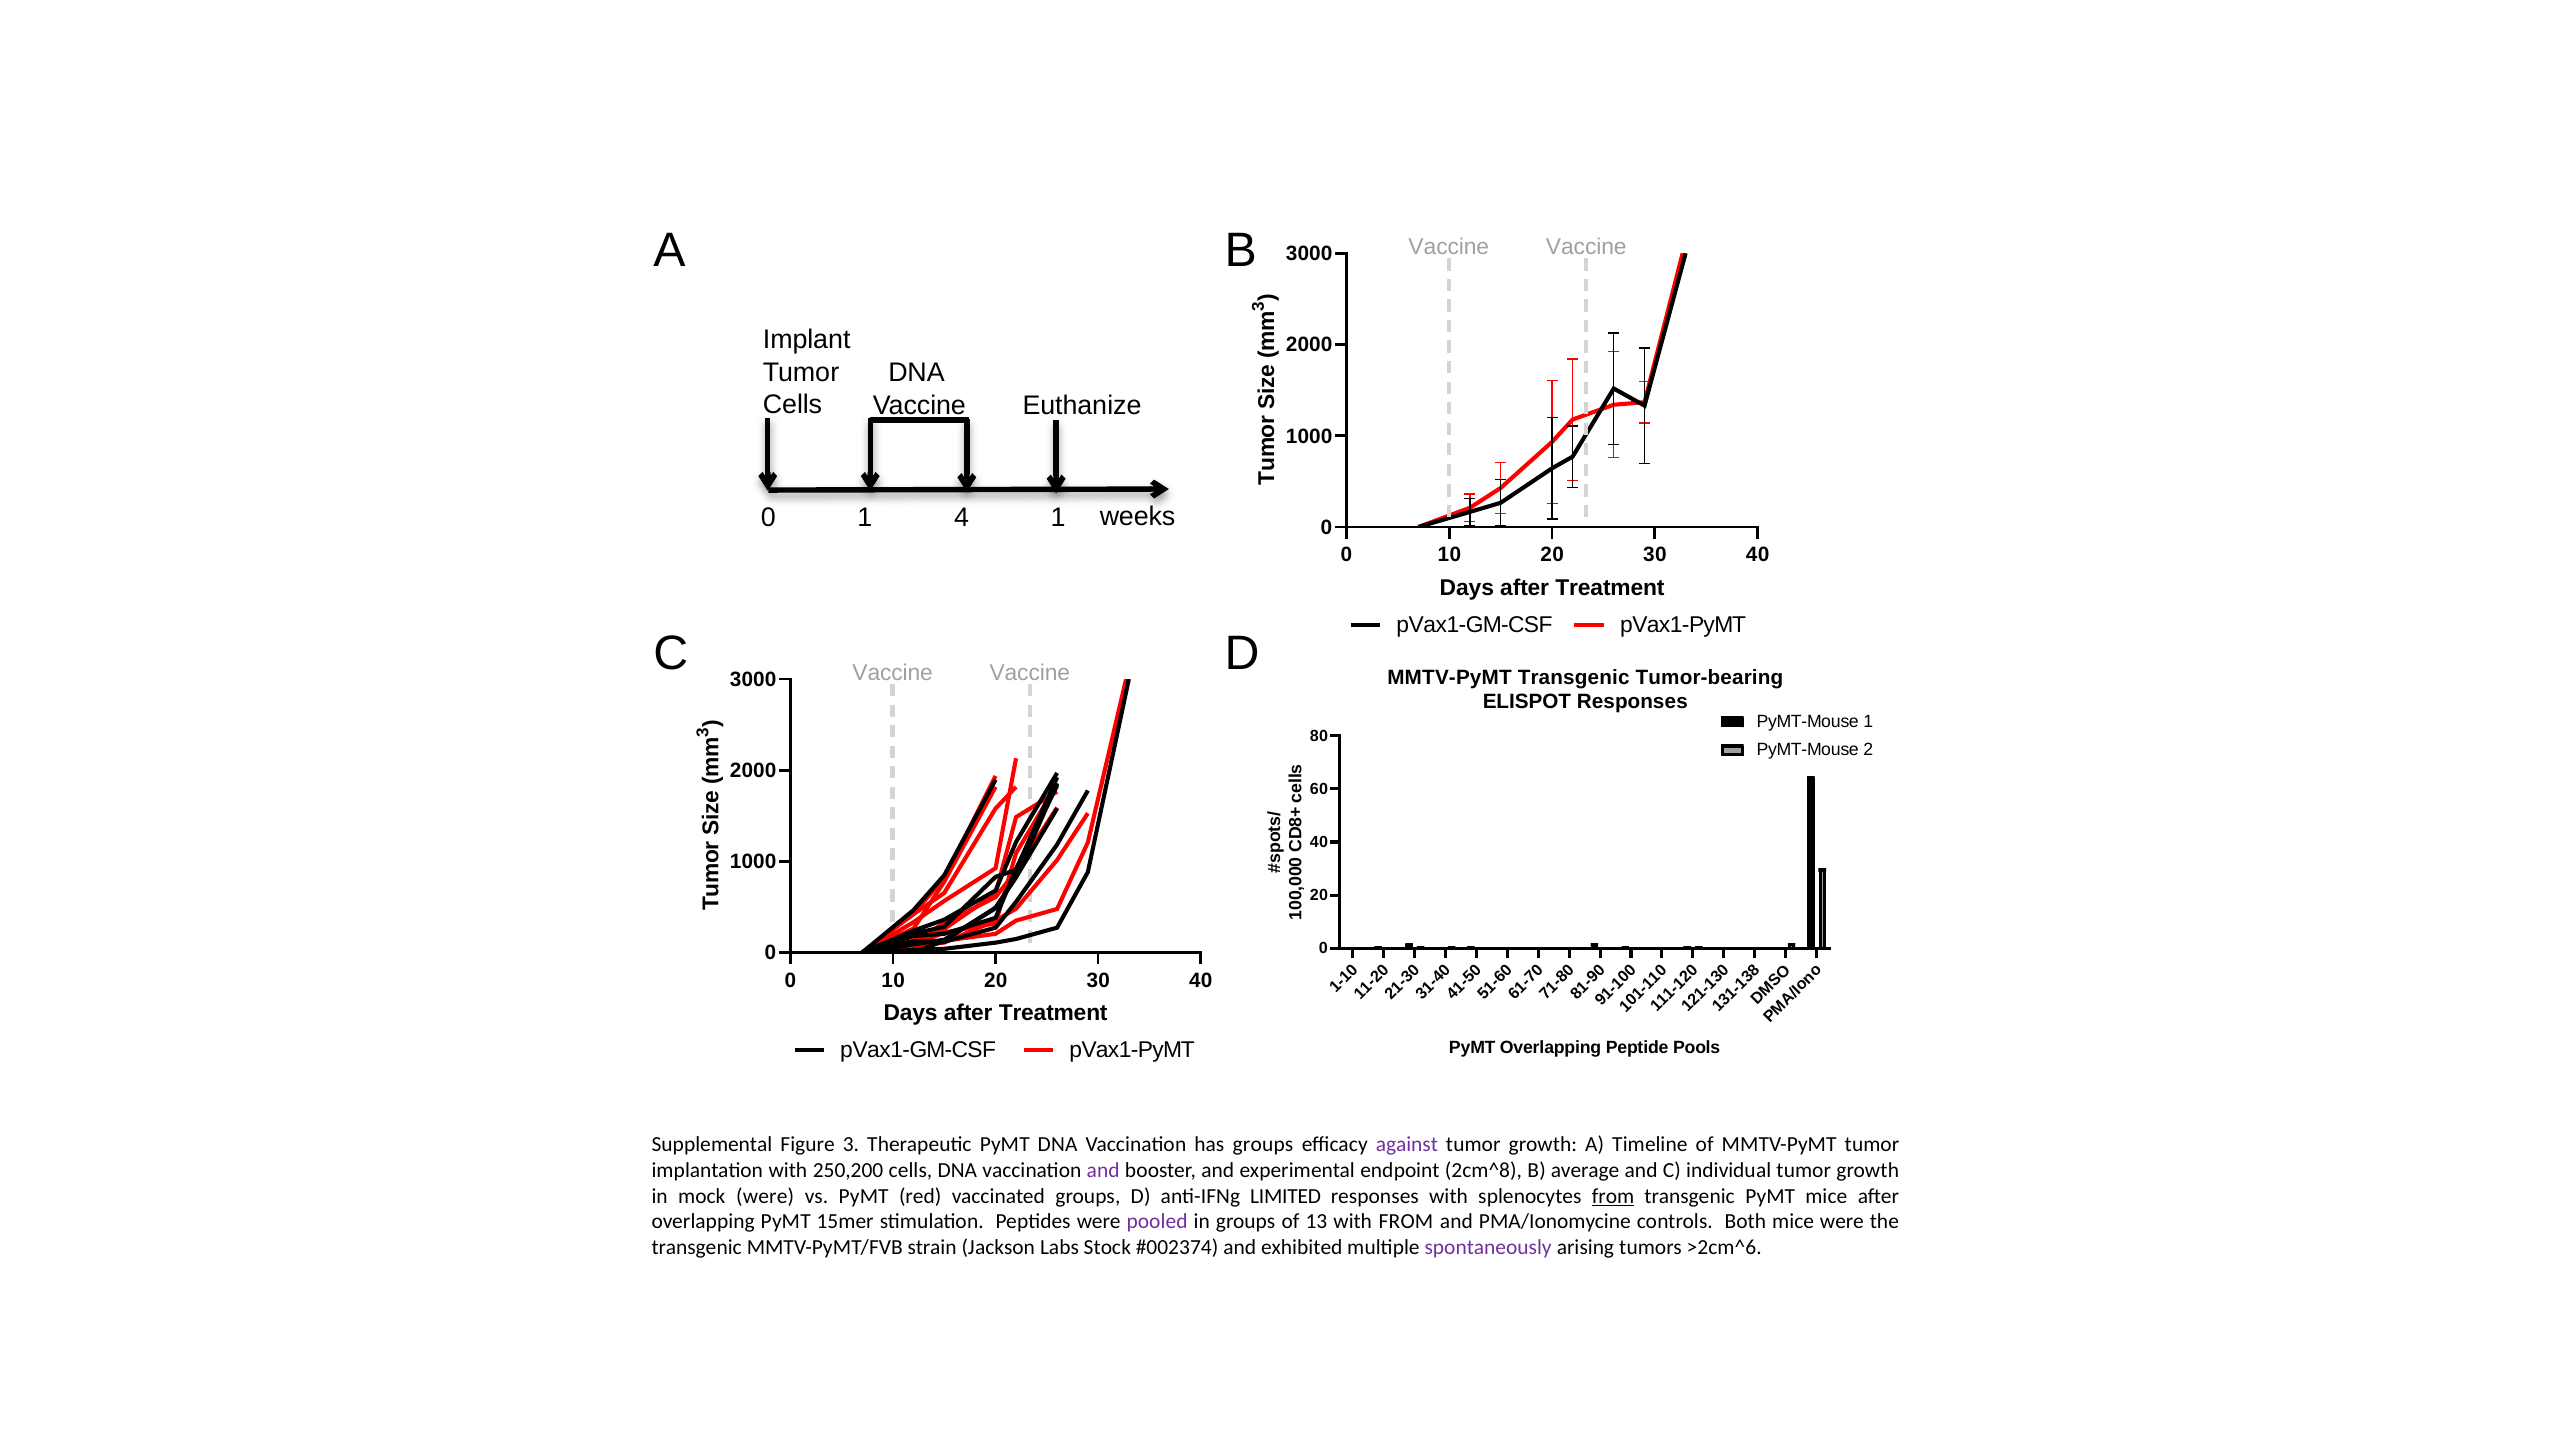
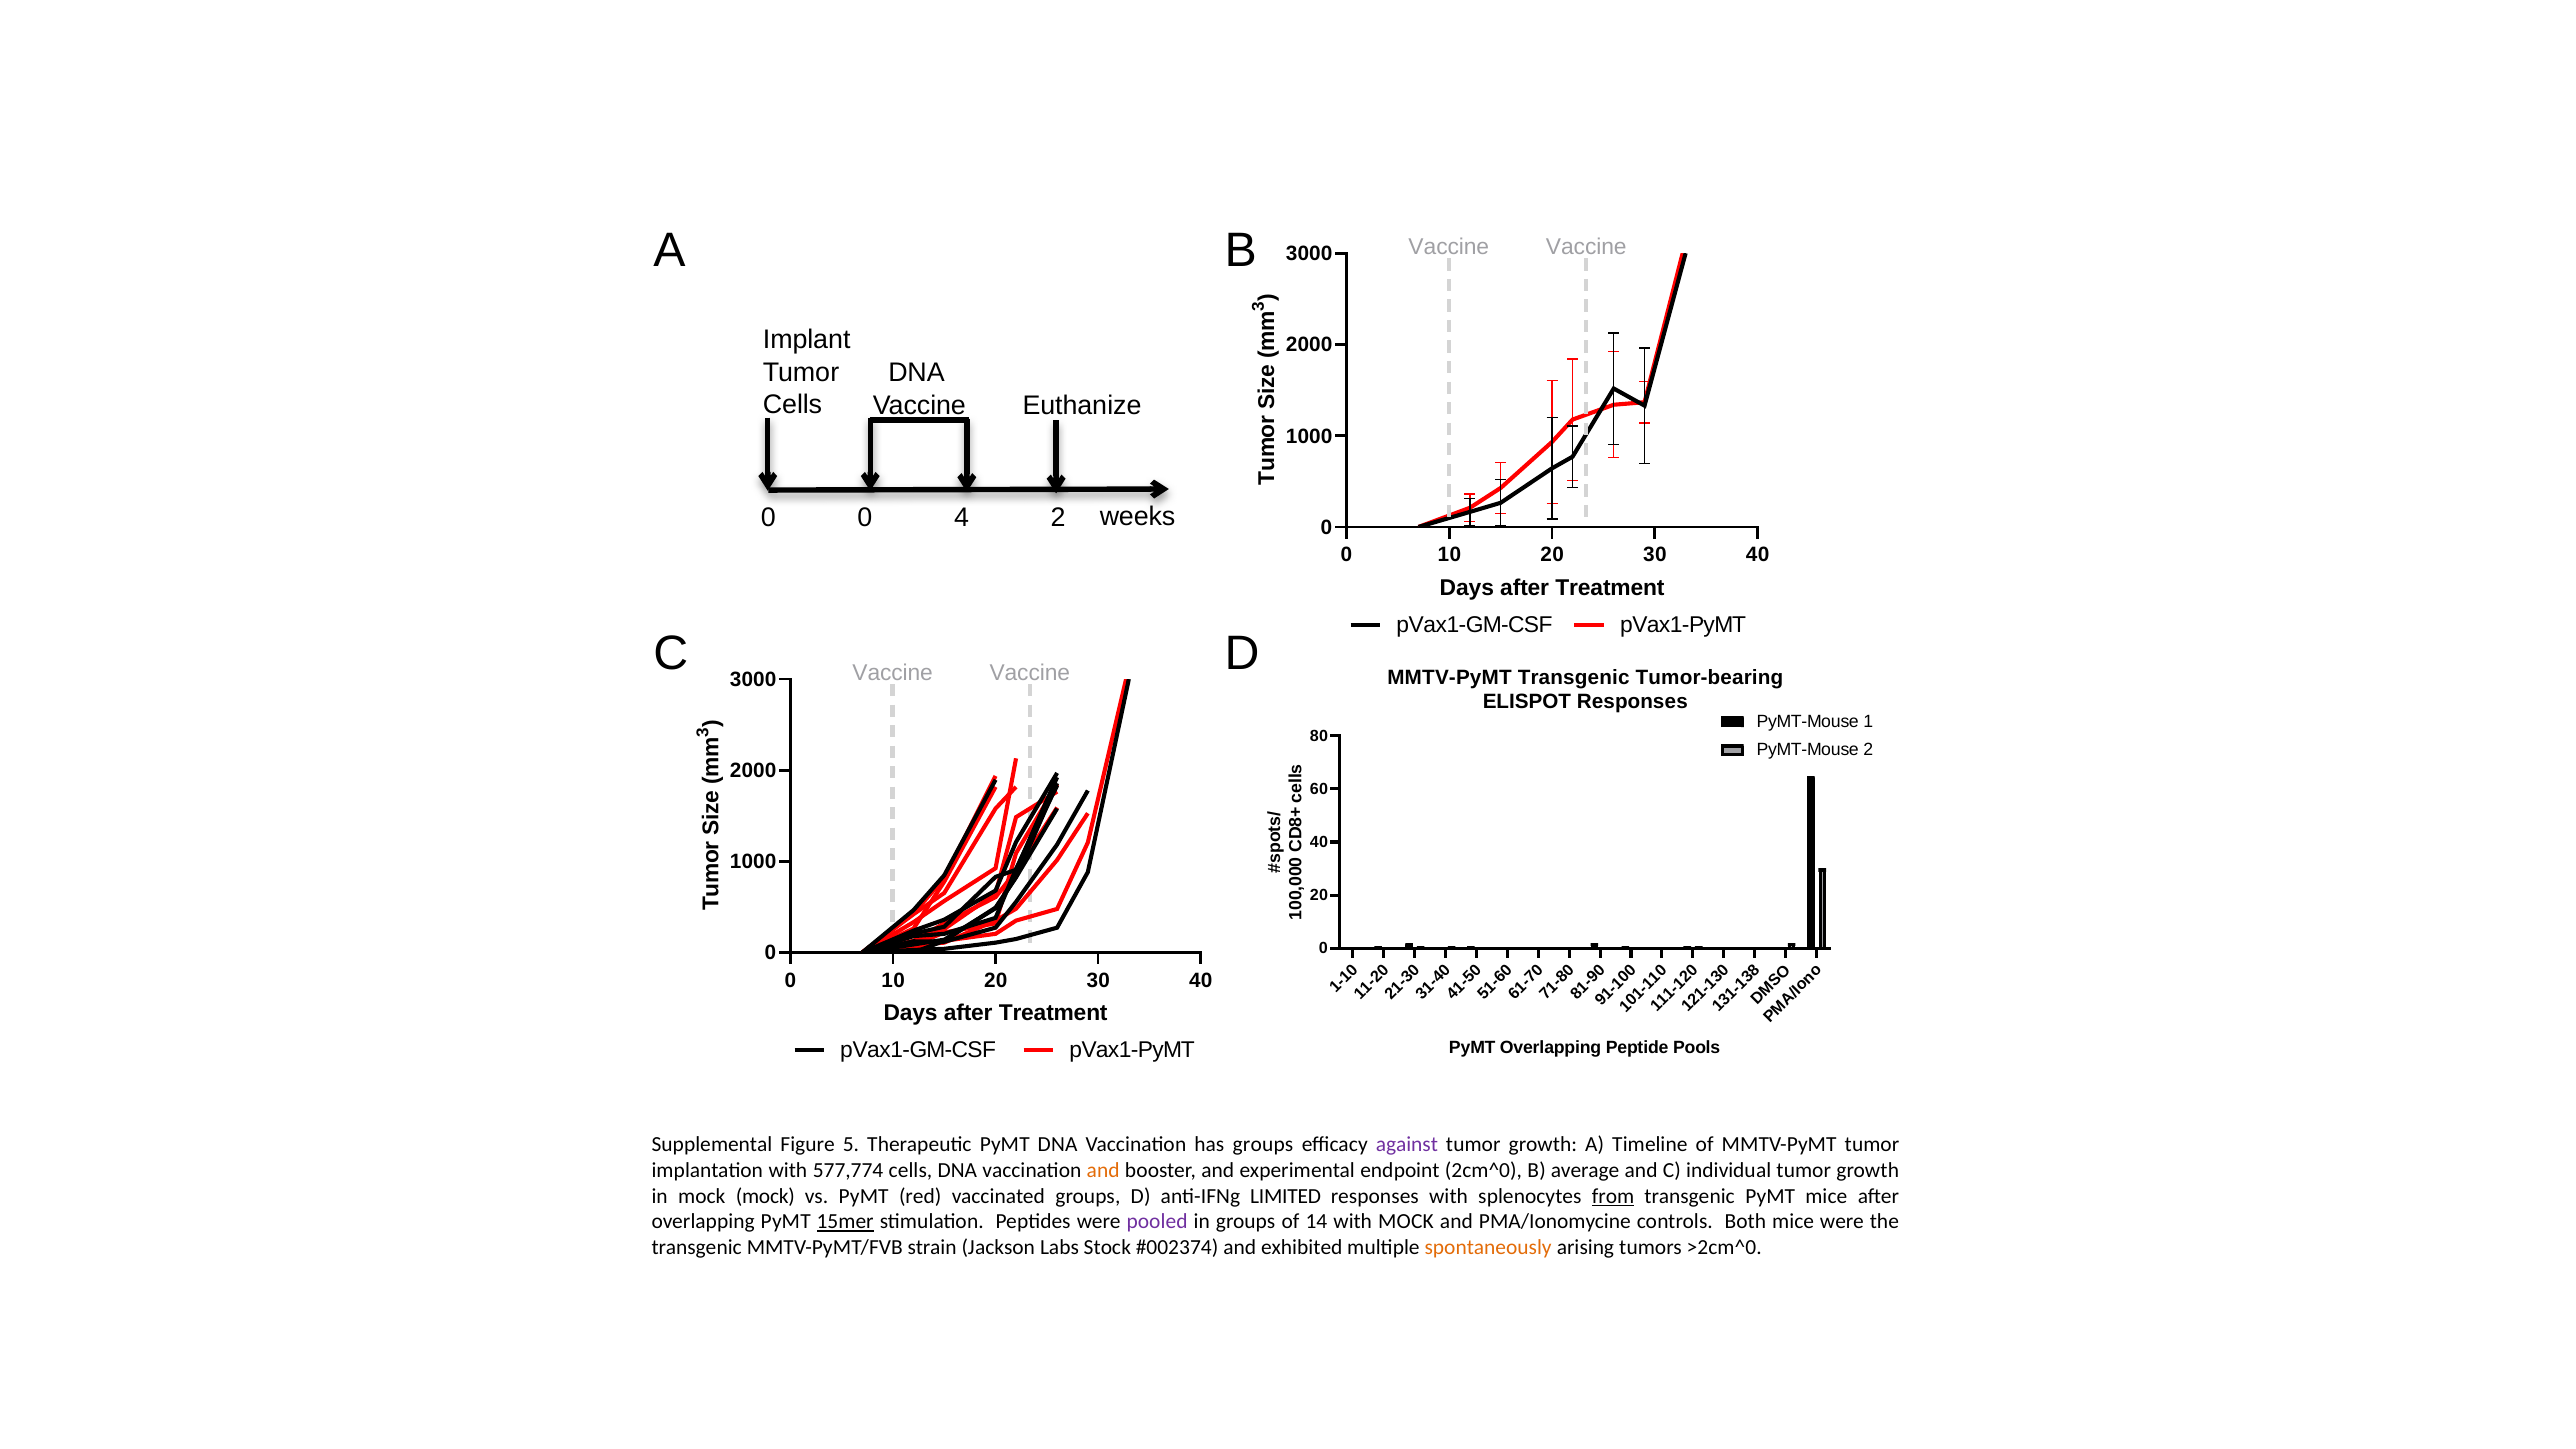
1 at (865, 517): 1 -> 0
4 1: 1 -> 2
Figure 3: 3 -> 5
250,200: 250,200 -> 577,774
and at (1103, 1170) colour: purple -> orange
2cm^8: 2cm^8 -> 2cm^0
mock were: were -> mock
15mer underline: none -> present
13: 13 -> 14
with FROM: FROM -> MOCK
spontaneously colour: purple -> orange
>2cm^6: >2cm^6 -> >2cm^0
